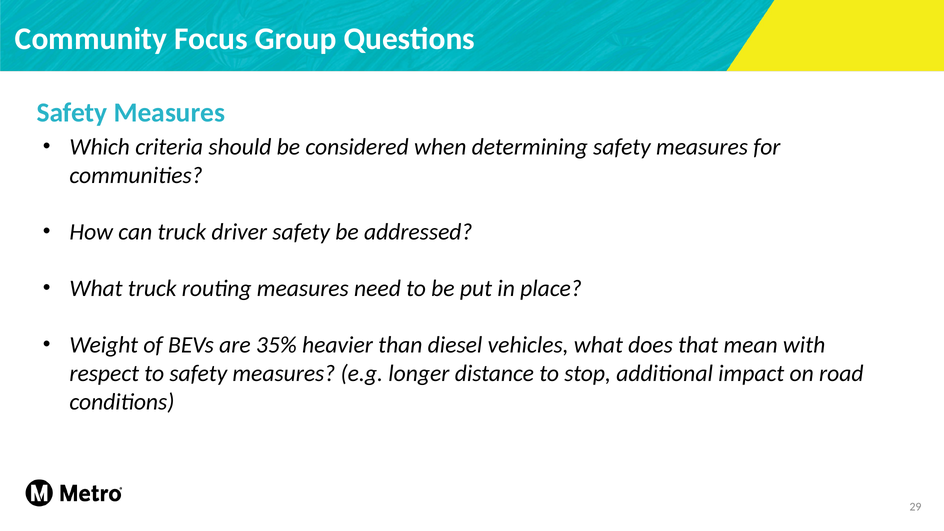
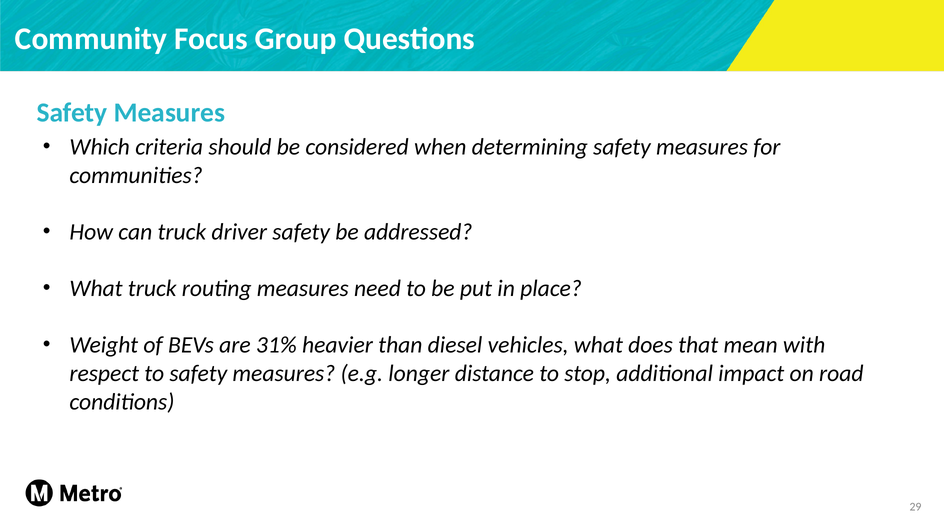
35%: 35% -> 31%
